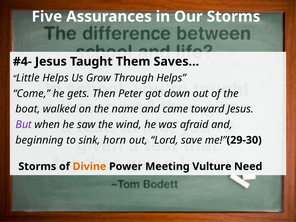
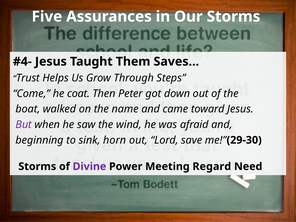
Little: Little -> Trust
Through Helps: Helps -> Steps
gets: gets -> coat
Divine colour: orange -> purple
Vulture: Vulture -> Regard
